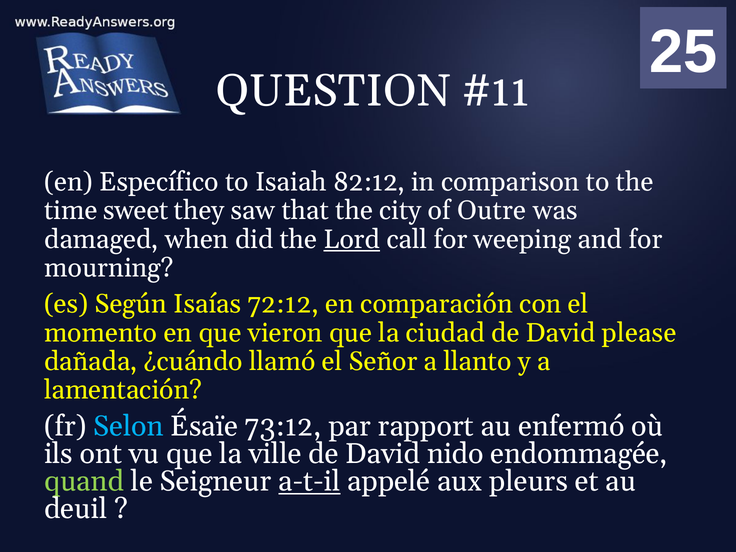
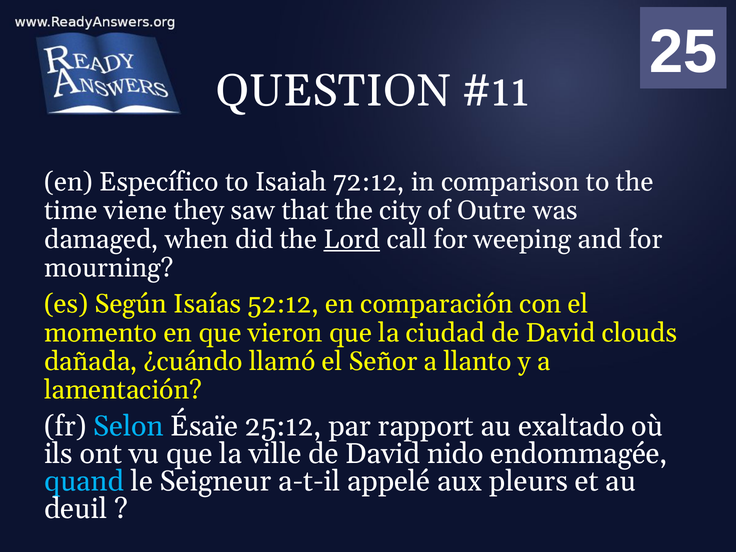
82:12: 82:12 -> 72:12
sweet: sweet -> viene
72:12: 72:12 -> 52:12
please: please -> clouds
73:12: 73:12 -> 25:12
enfermó: enfermó -> exaltado
quand colour: light green -> light blue
a-t-il underline: present -> none
